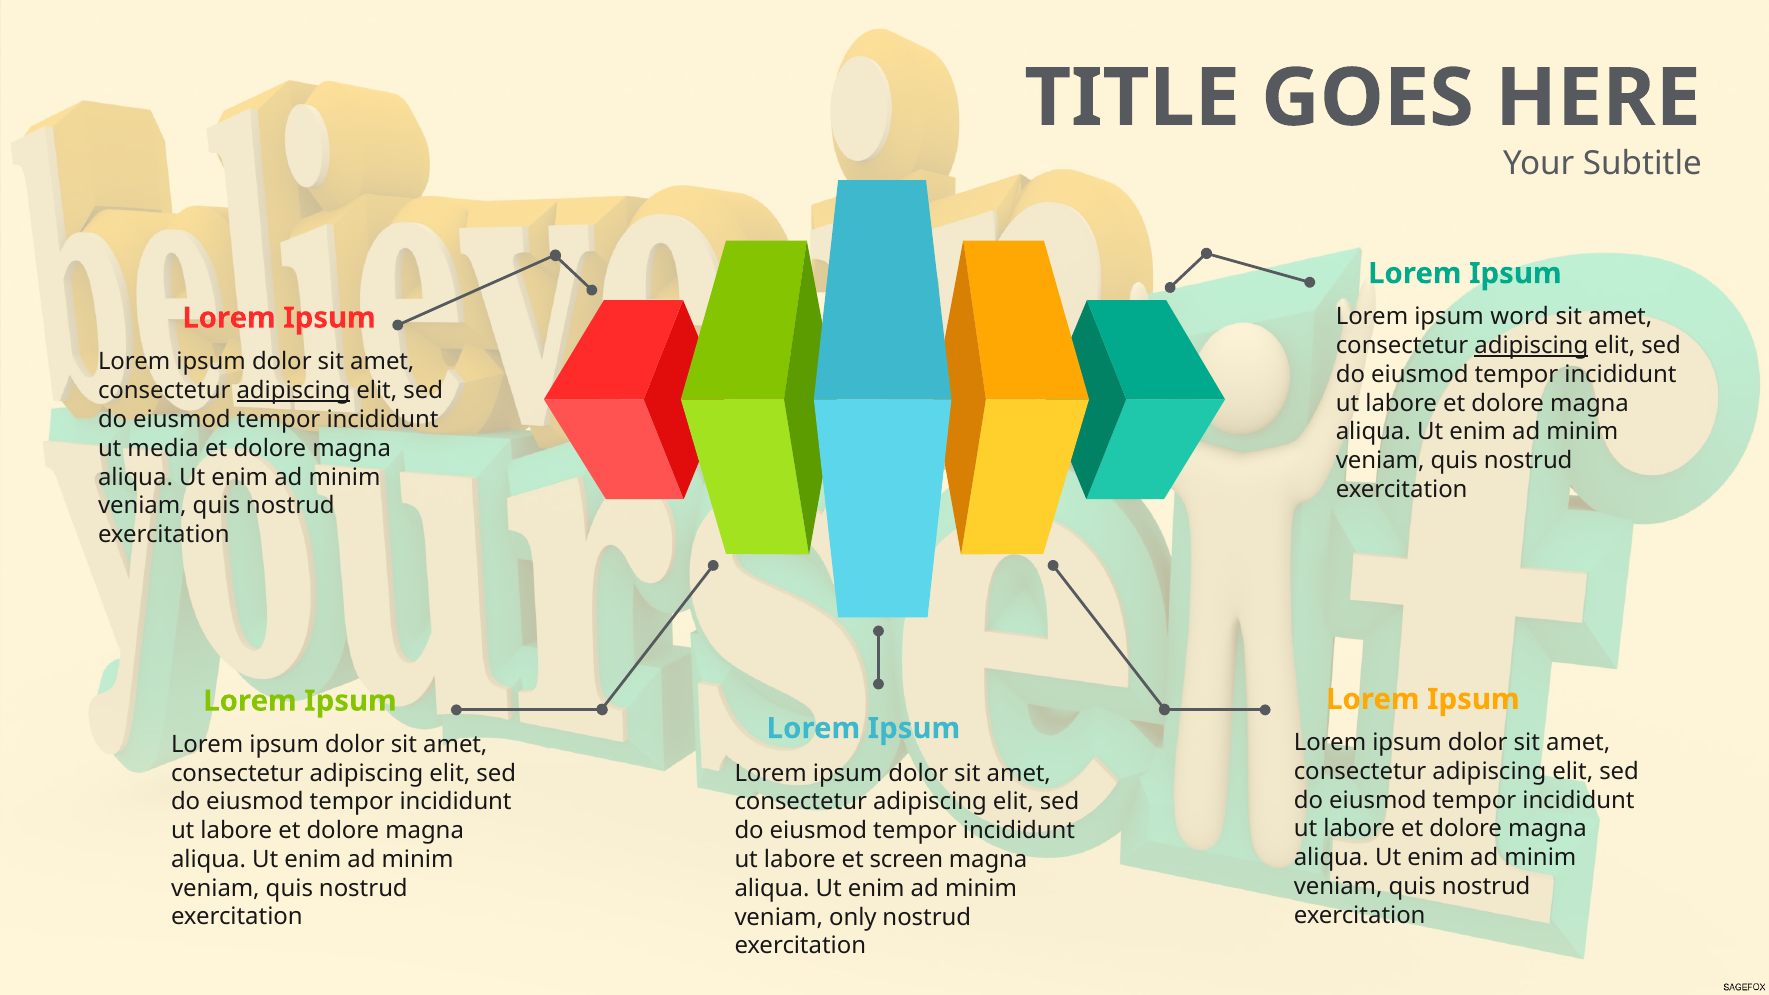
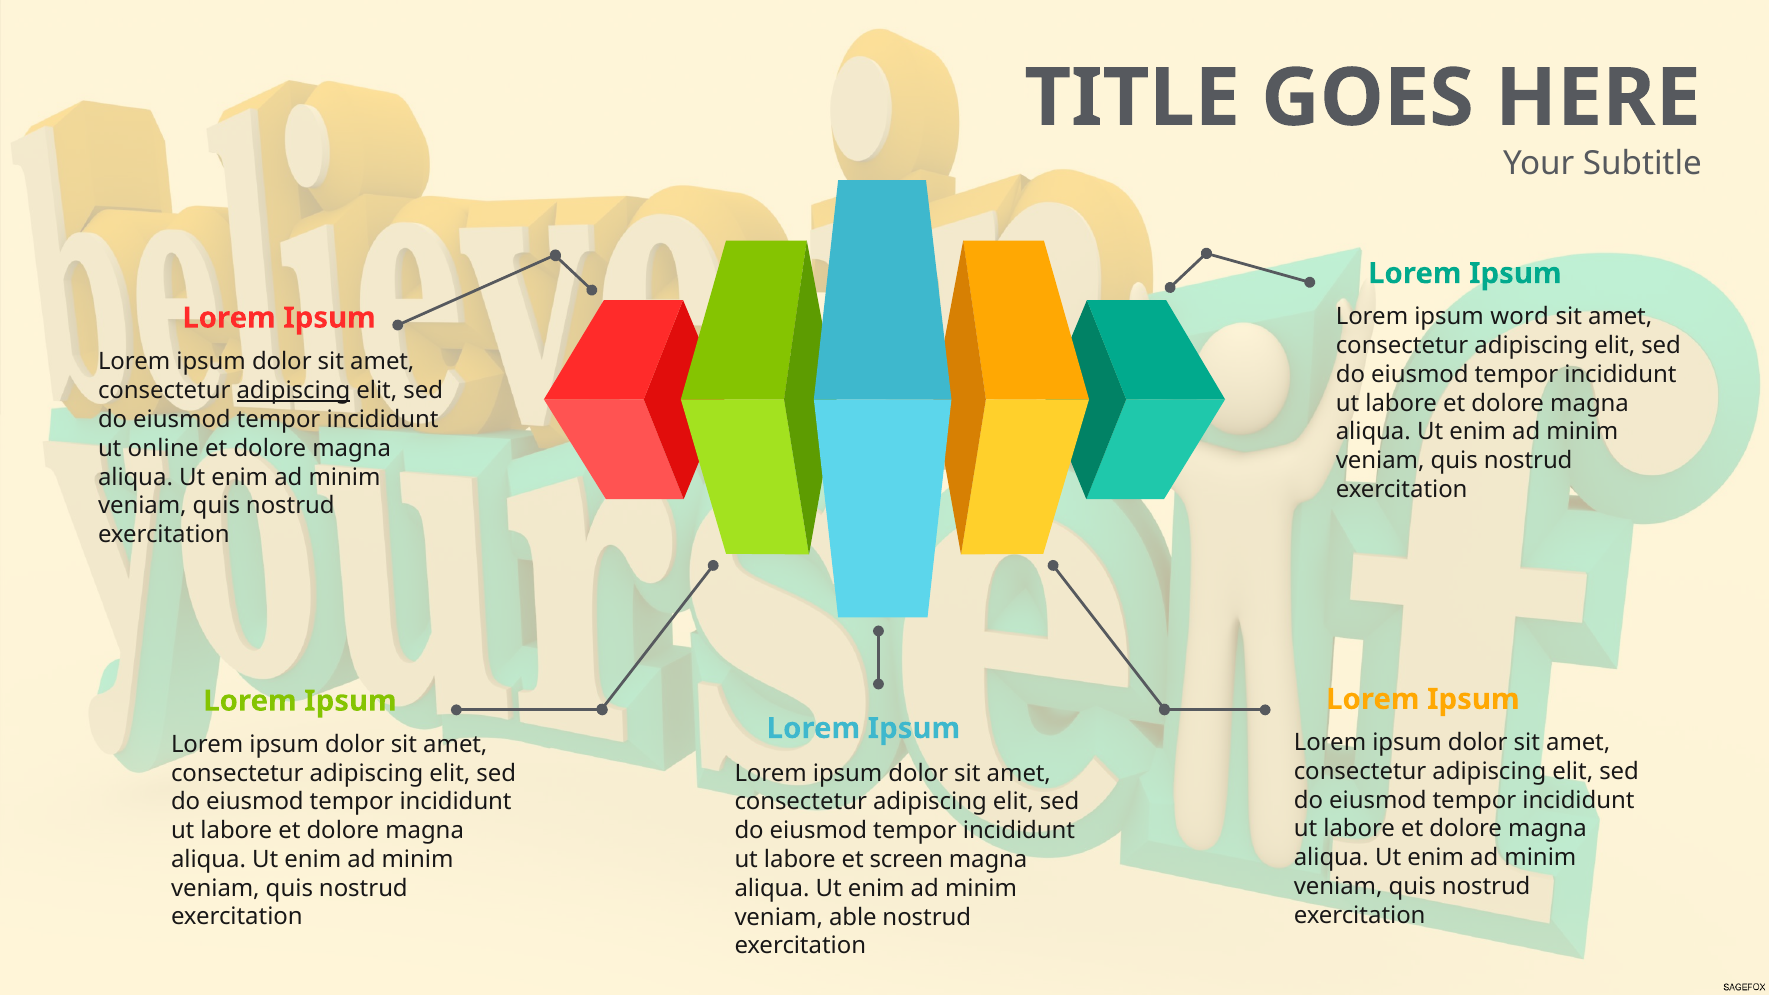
adipiscing at (1531, 346) underline: present -> none
media: media -> online
only: only -> able
